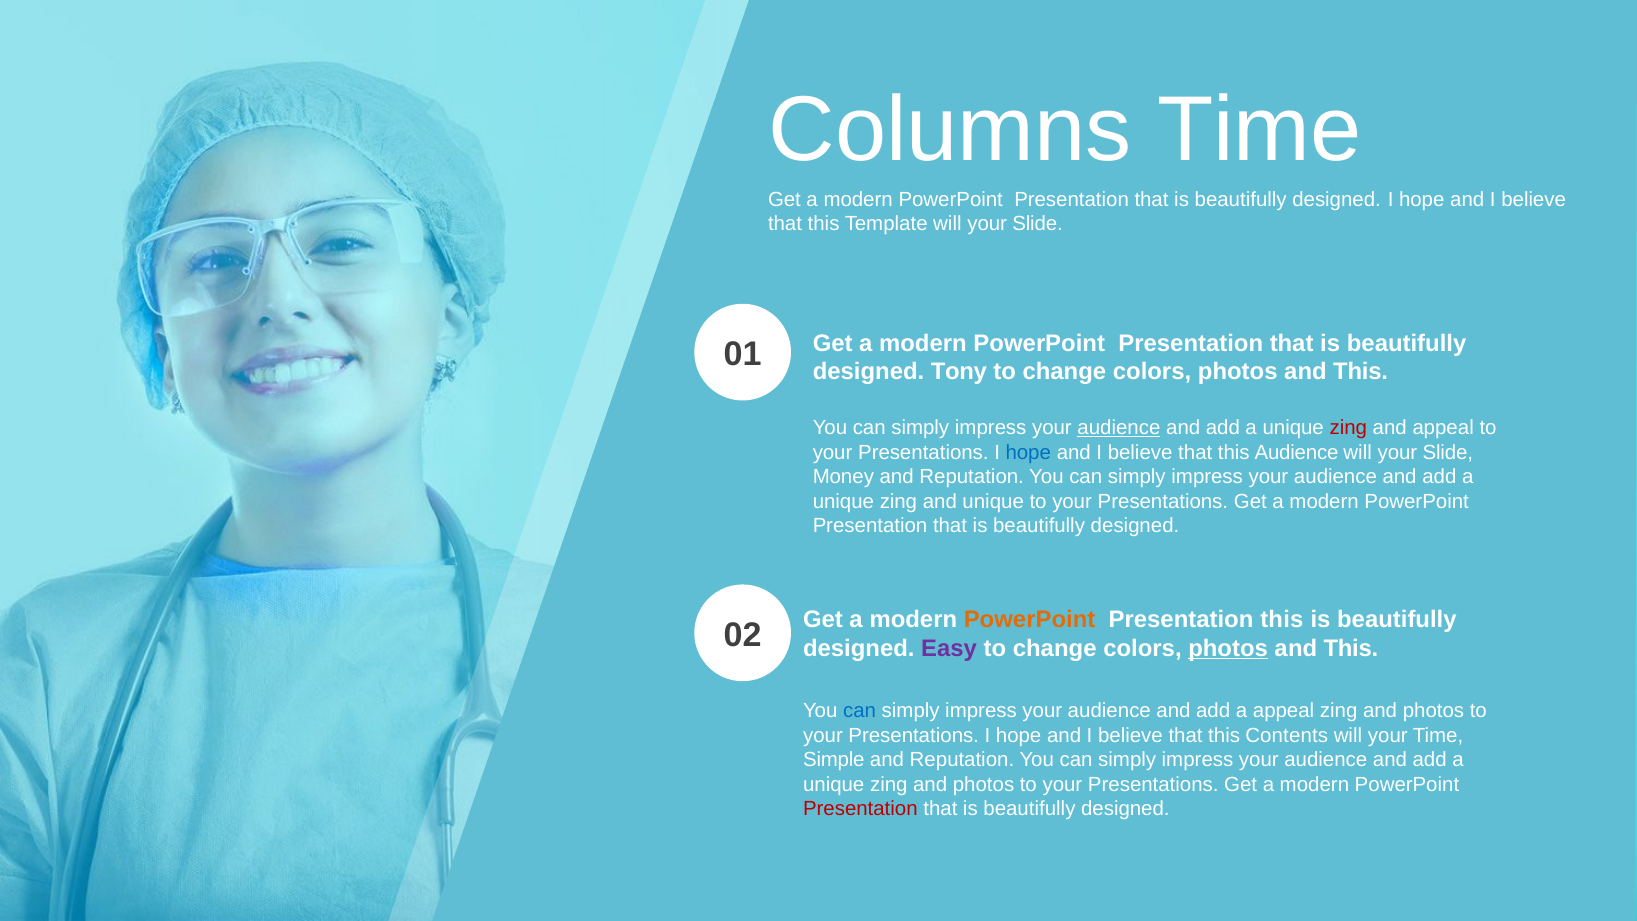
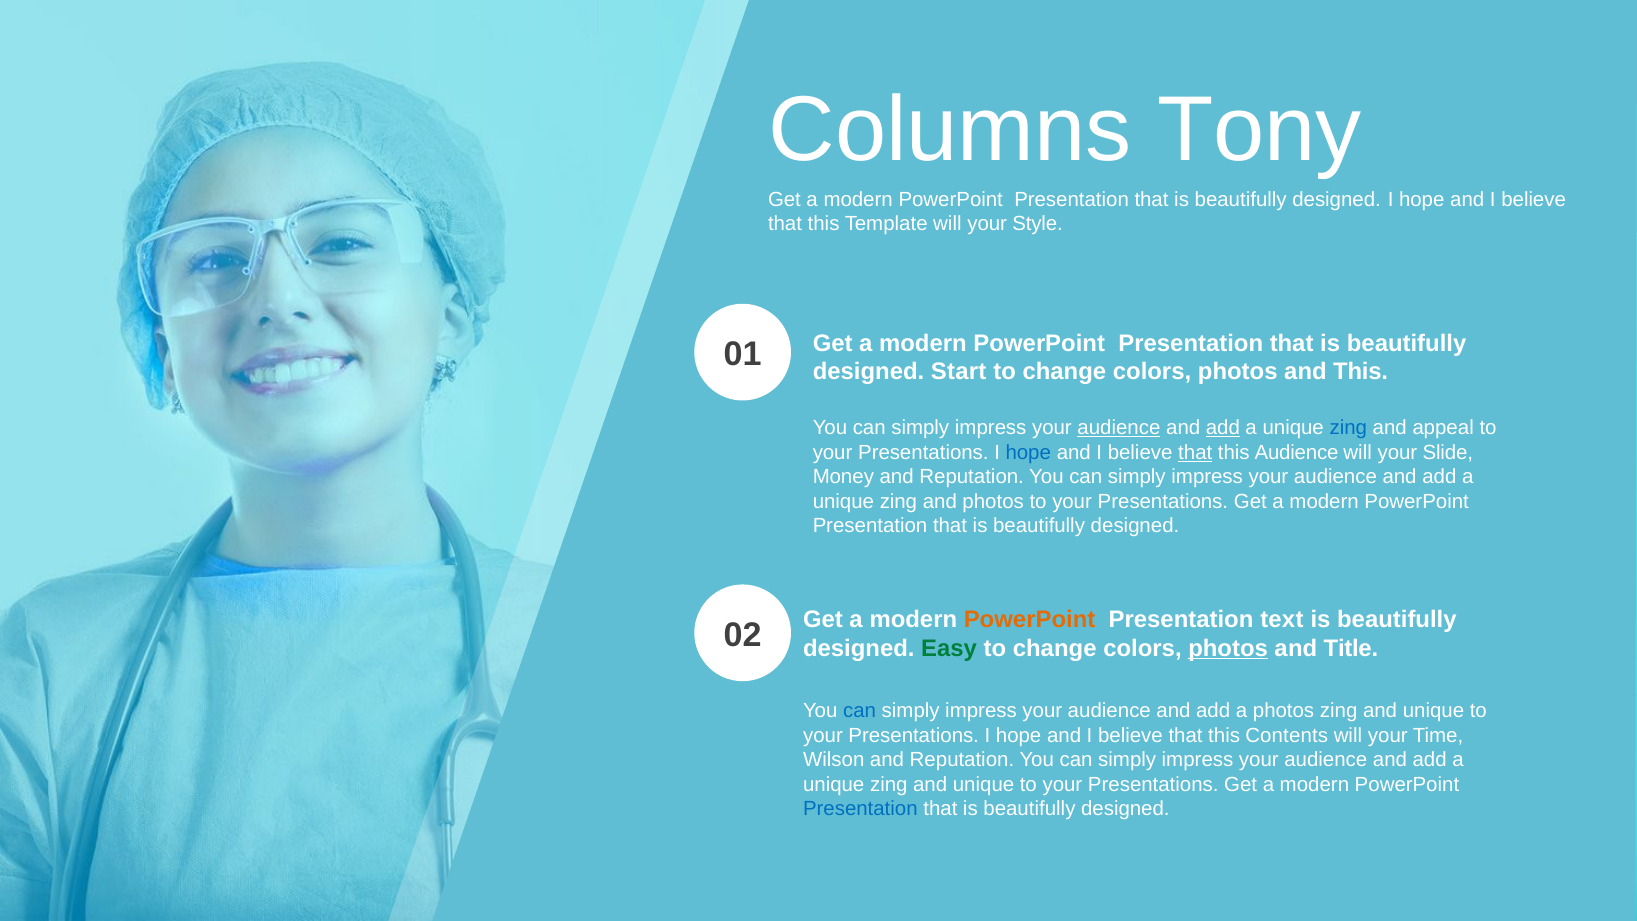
Columns Time: Time -> Tony
Template will your Slide: Slide -> Style
Tony: Tony -> Start
add at (1223, 428) underline: none -> present
zing at (1348, 428) colour: red -> blue
that at (1195, 452) underline: none -> present
and unique: unique -> photos
Presentation this: this -> text
Easy colour: purple -> green
This at (1351, 648): This -> Title
a appeal: appeal -> photos
photos at (1433, 711): photos -> unique
Simple: Simple -> Wilson
unique zing and photos: photos -> unique
Presentation at (860, 809) colour: red -> blue
